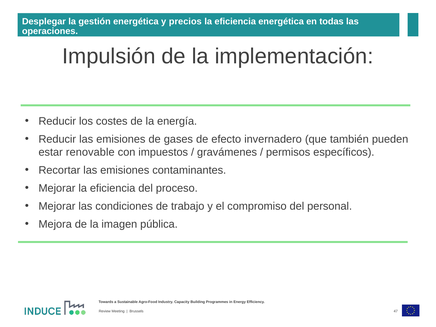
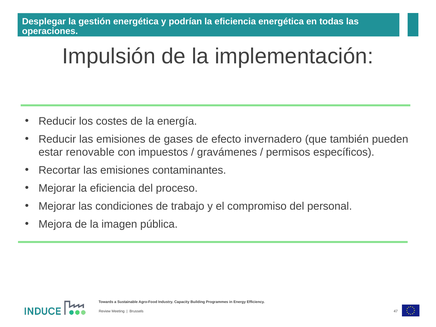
precios: precios -> podrían
